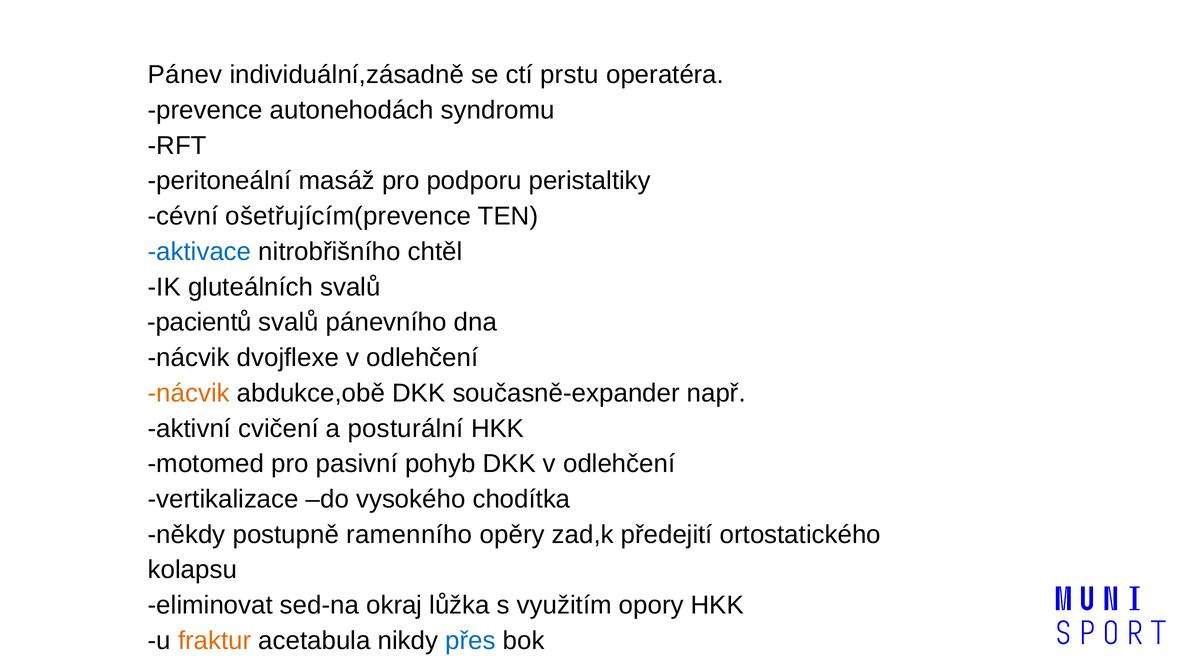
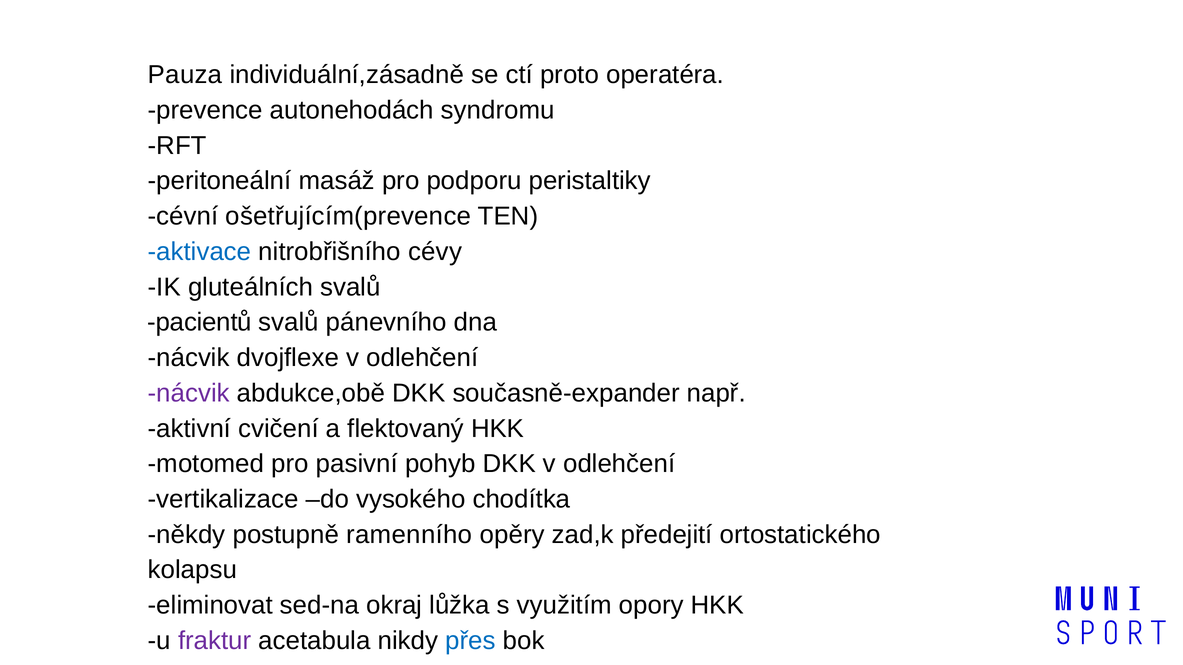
Pánev: Pánev -> Pauza
prstu: prstu -> proto
chtěl: chtěl -> cévy
nácvik at (189, 393) colour: orange -> purple
posturální: posturální -> flektovaný
fraktur colour: orange -> purple
